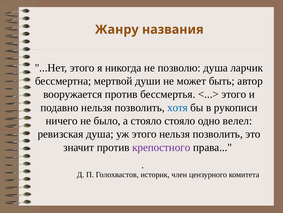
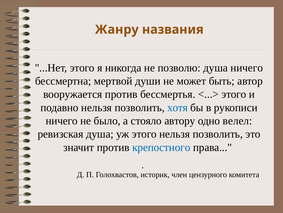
душа ларчик: ларчик -> ничего
стояло стояло: стояло -> автору
крепостного colour: purple -> blue
